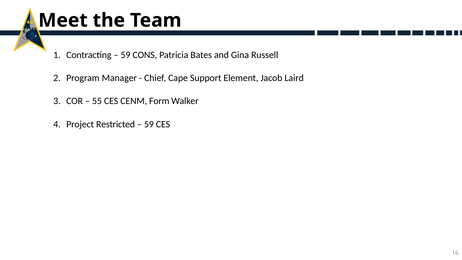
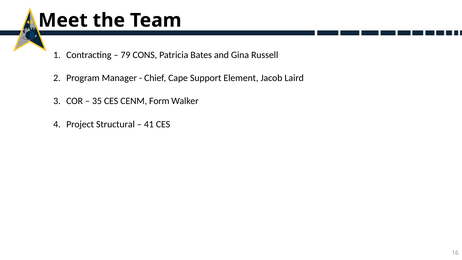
59 at (126, 55): 59 -> 79
55: 55 -> 35
Restricted: Restricted -> Structural
59 at (149, 124): 59 -> 41
